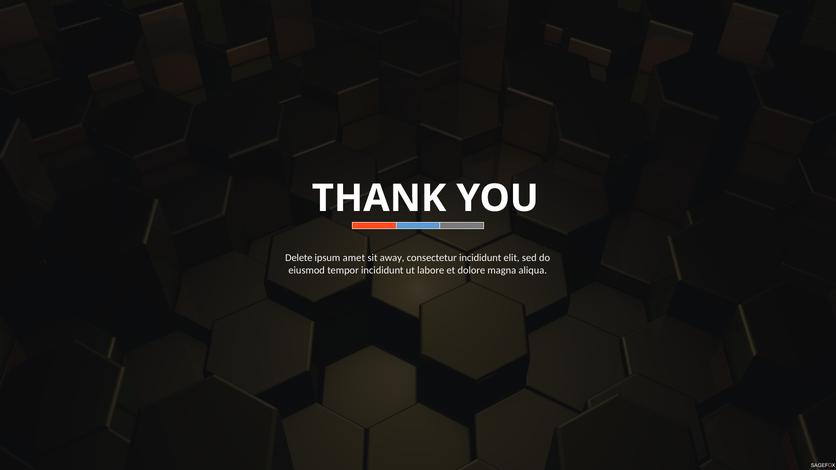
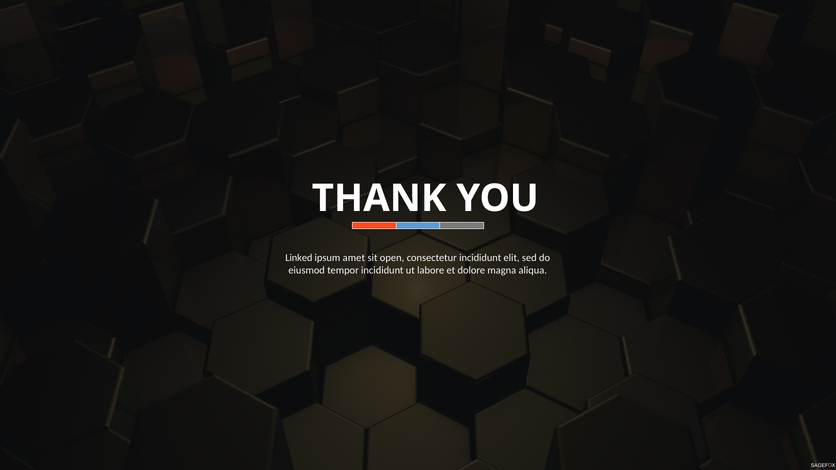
Delete: Delete -> Linked
away: away -> open
